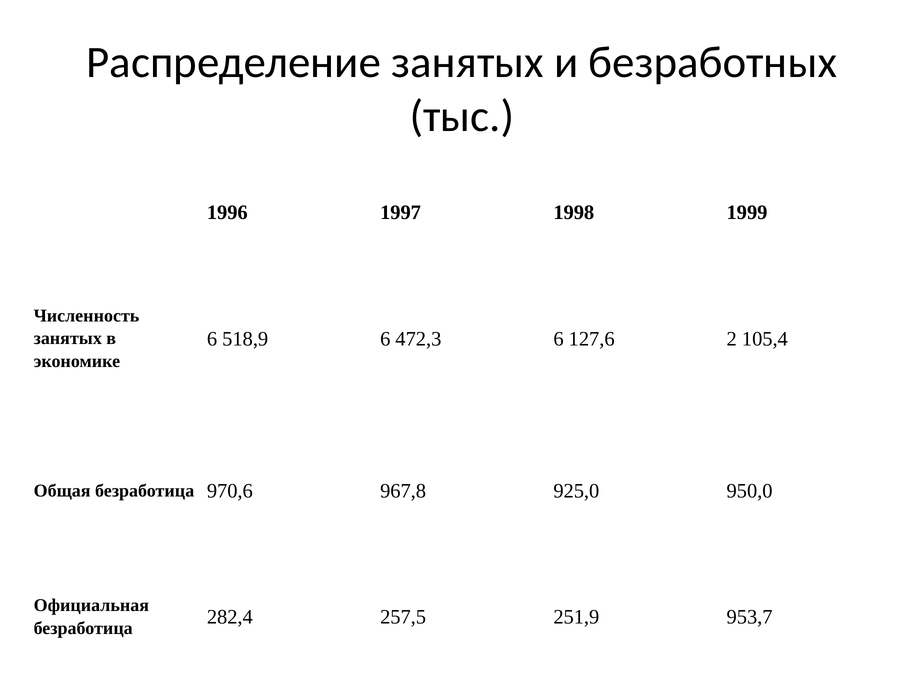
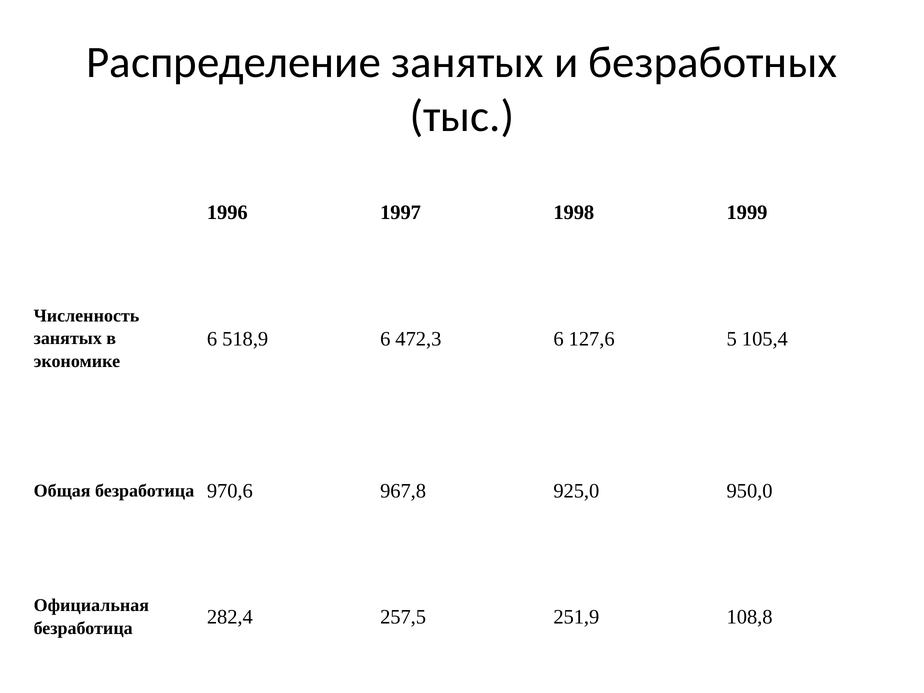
2: 2 -> 5
953,7: 953,7 -> 108,8
